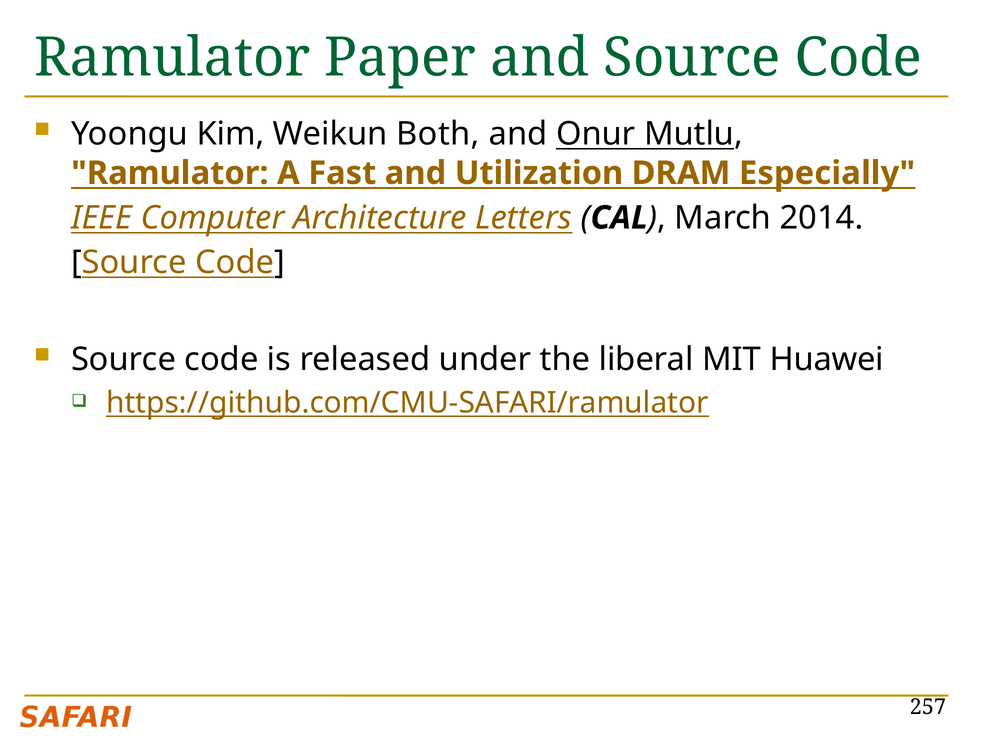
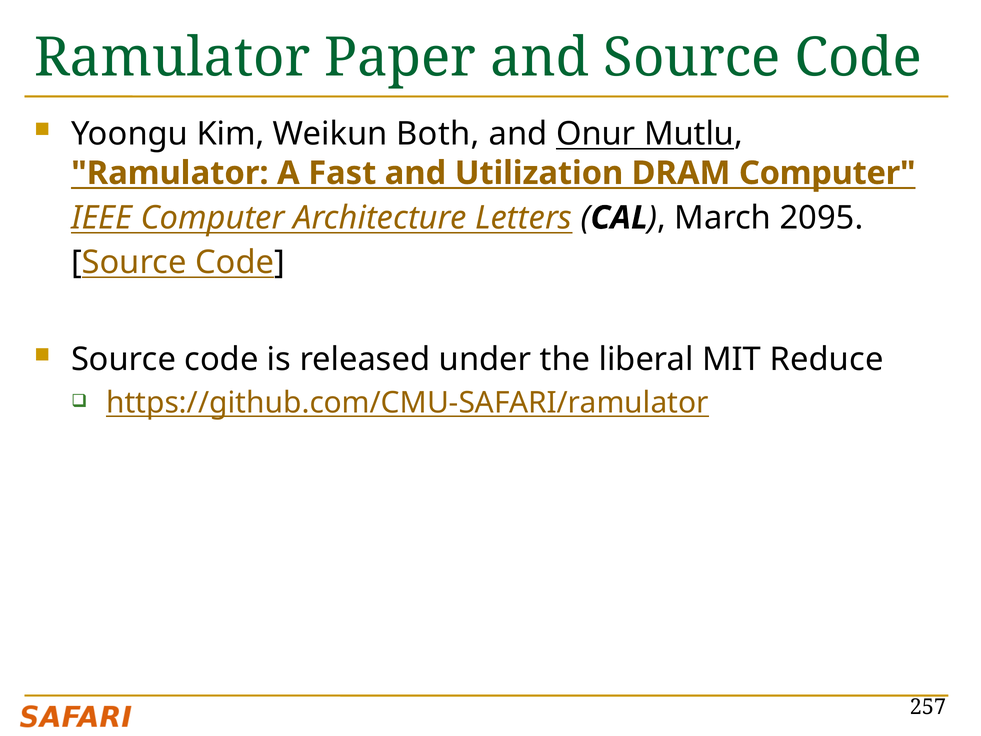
DRAM Especially: Especially -> Computer
2014: 2014 -> 2095
Huawei: Huawei -> Reduce
